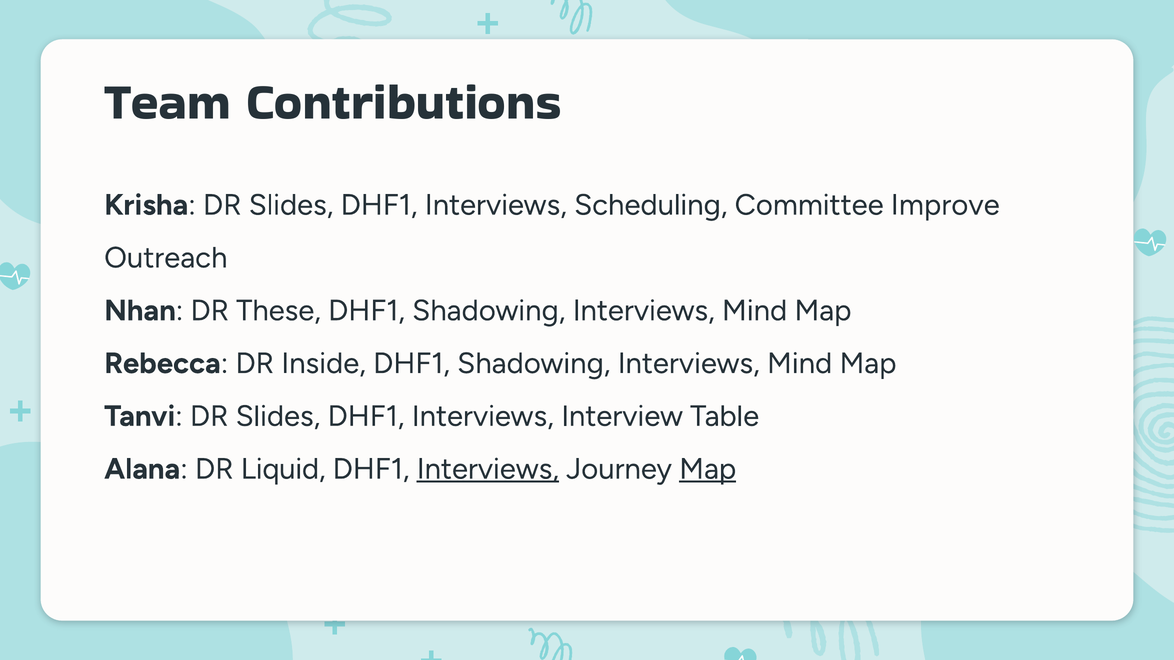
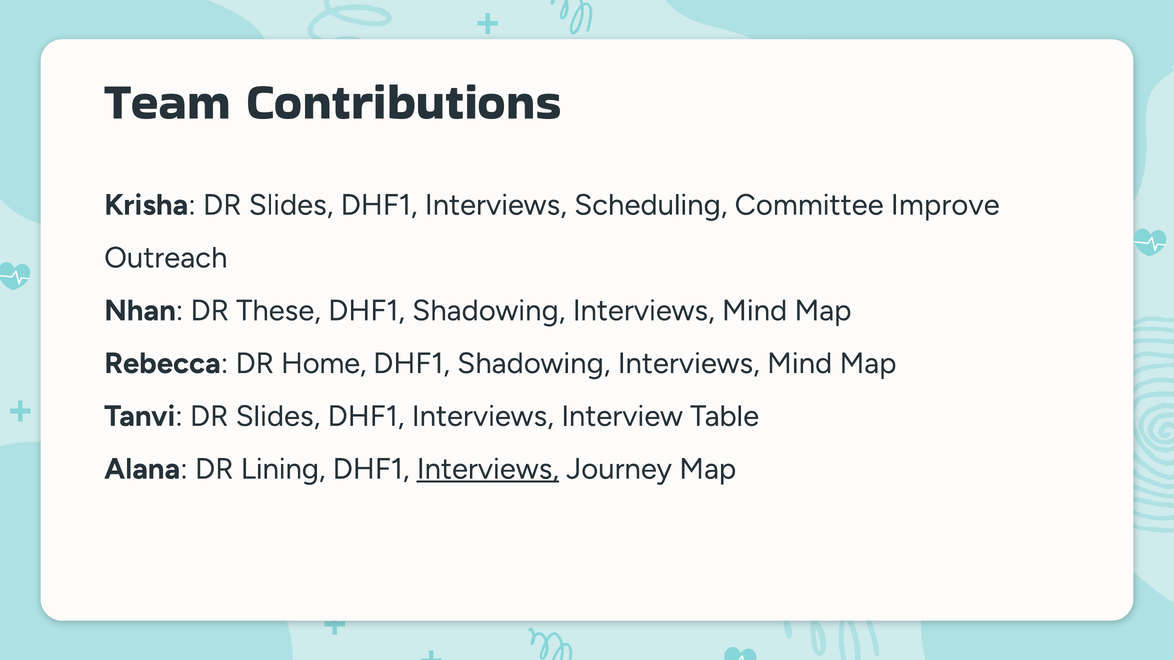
Inside: Inside -> Home
Liquid: Liquid -> Lining
Map at (708, 469) underline: present -> none
